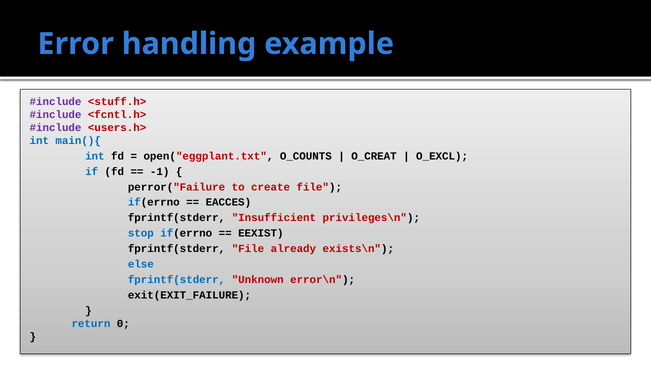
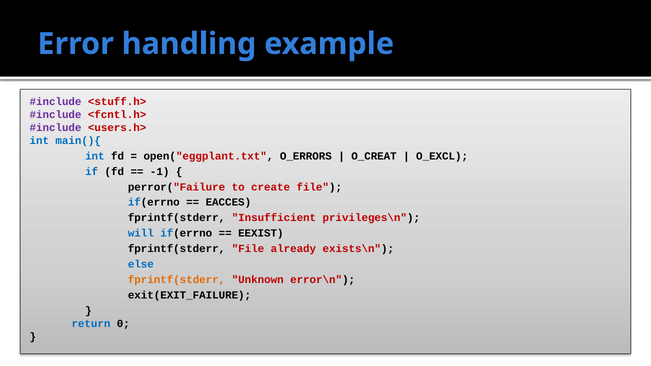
O_COUNTS: O_COUNTS -> O_ERRORS
stop: stop -> will
fprintf(stderr at (177, 280) colour: blue -> orange
